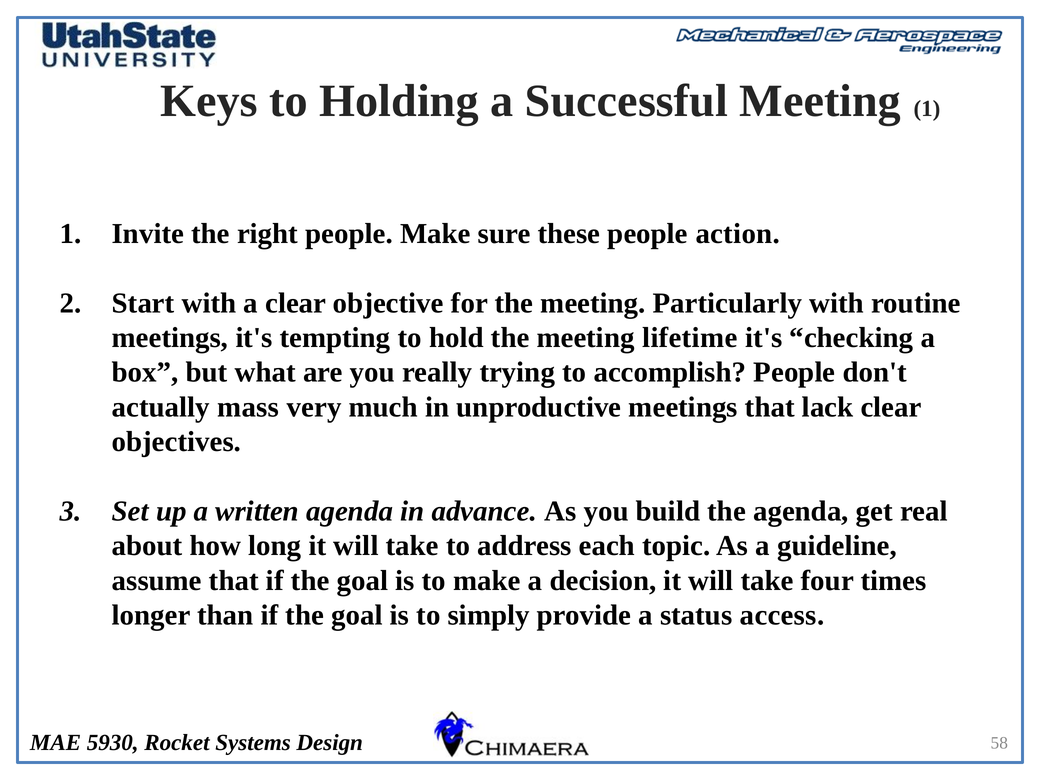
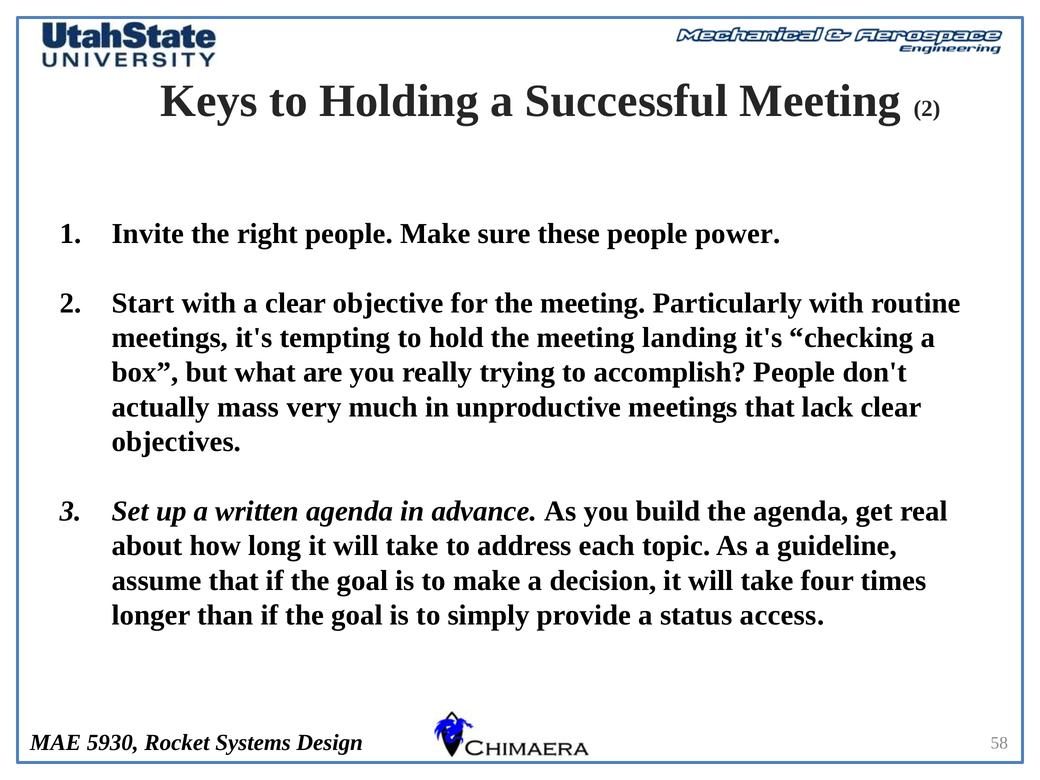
Meeting 1: 1 -> 2
action: action -> power
lifetime: lifetime -> landing
